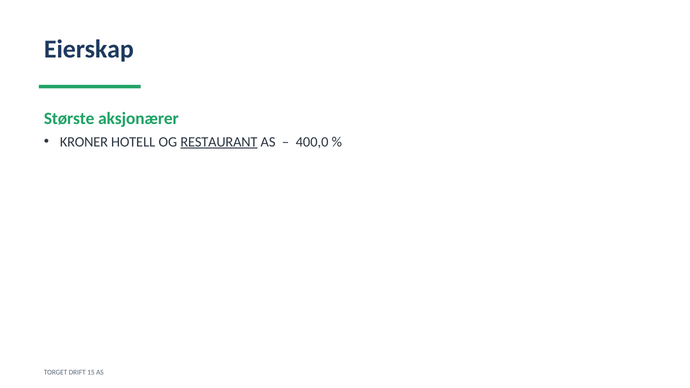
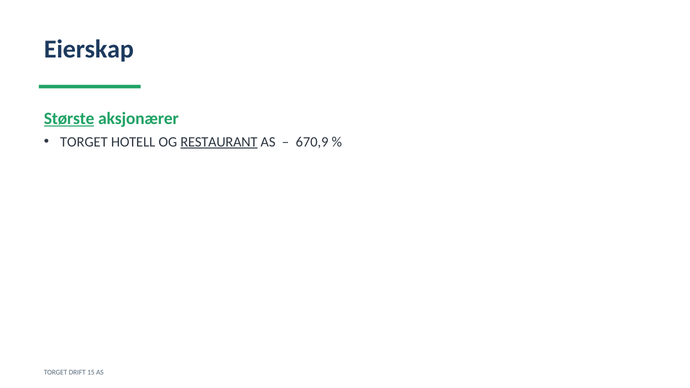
Største underline: none -> present
KRONER at (84, 142): KRONER -> TORGET
400,0: 400,0 -> 670,9
